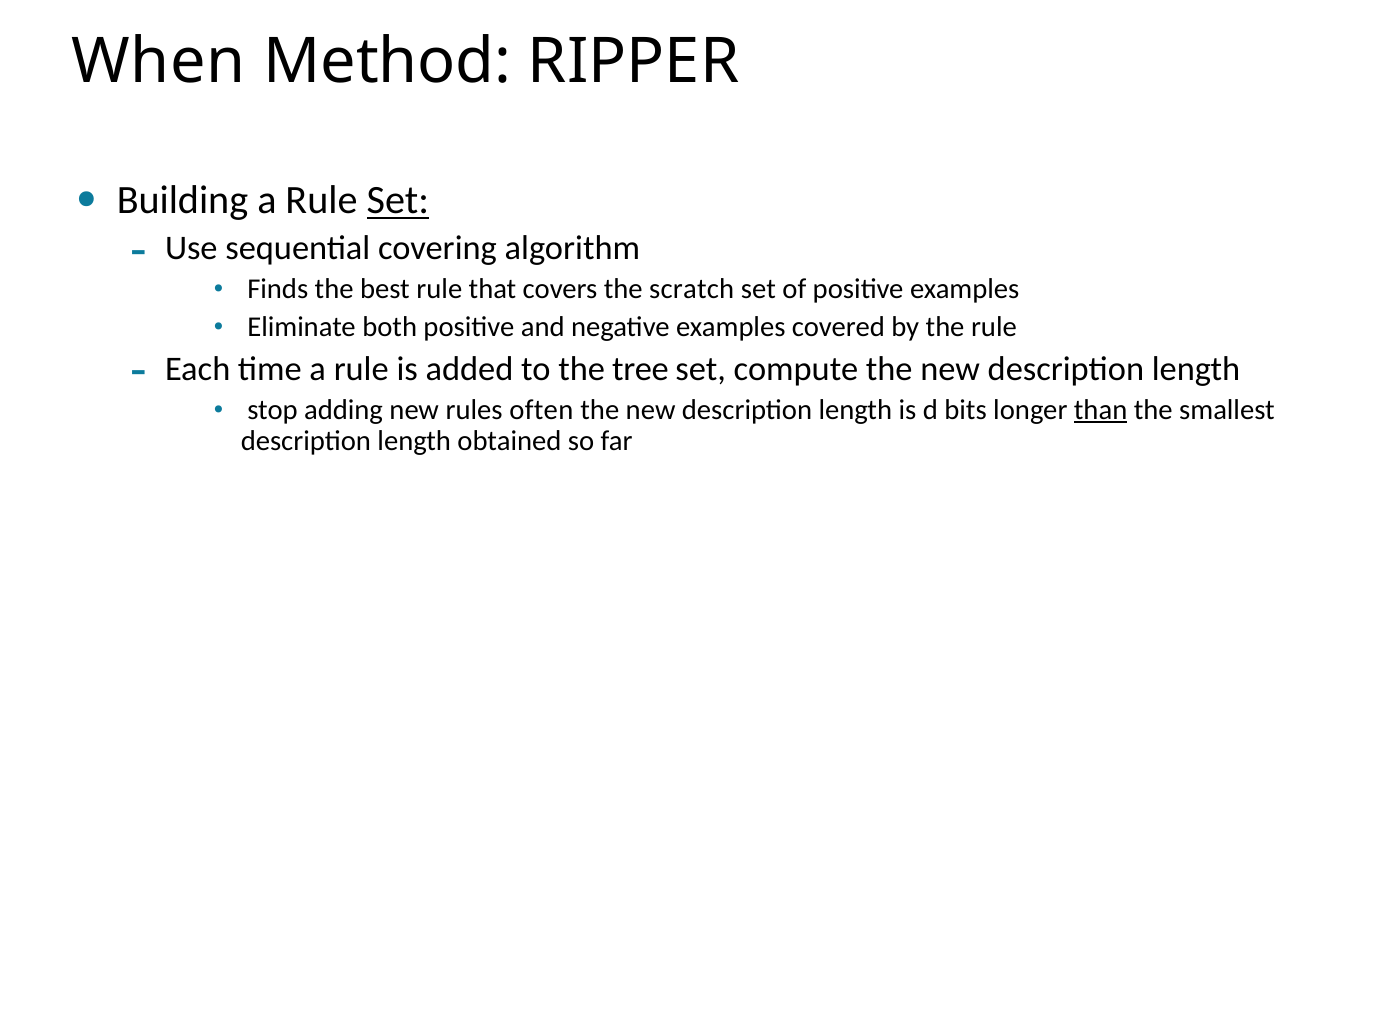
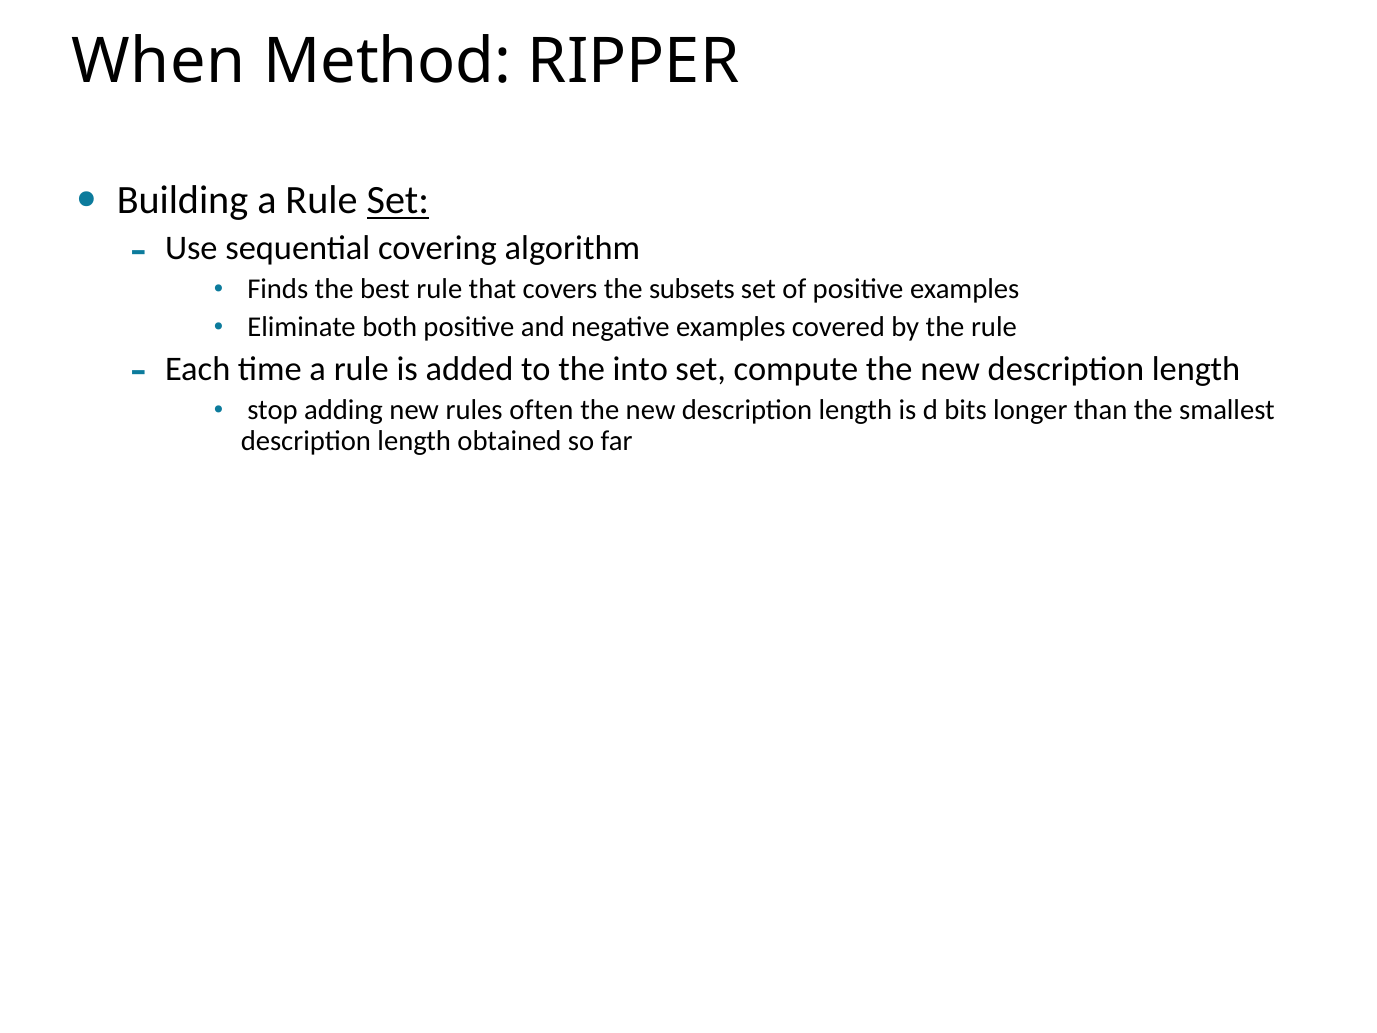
scratch: scratch -> subsets
tree: tree -> into
than underline: present -> none
